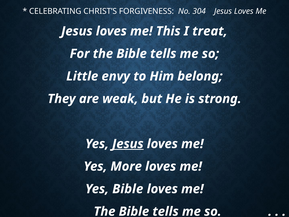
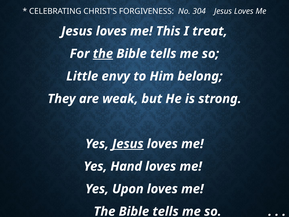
the at (103, 54) underline: none -> present
More: More -> Hand
Yes Bible: Bible -> Upon
